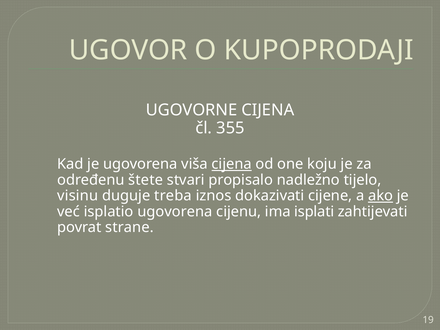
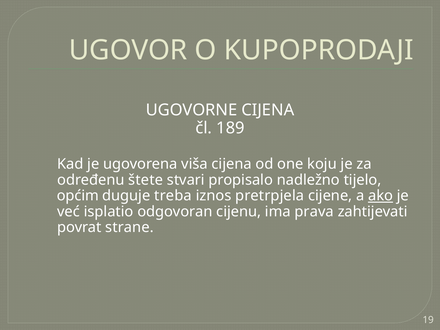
355: 355 -> 189
cijena at (232, 164) underline: present -> none
visinu: visinu -> općim
dokazivati: dokazivati -> pretrpjela
isplatio ugovorena: ugovorena -> odgovoran
isplati: isplati -> prava
